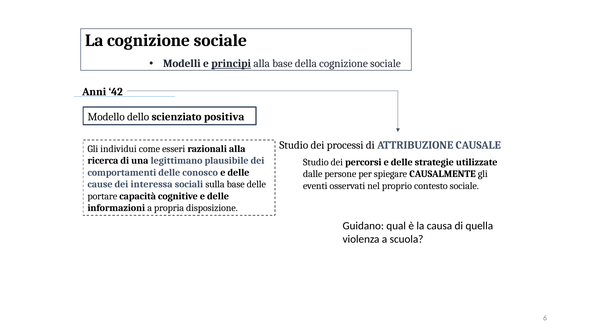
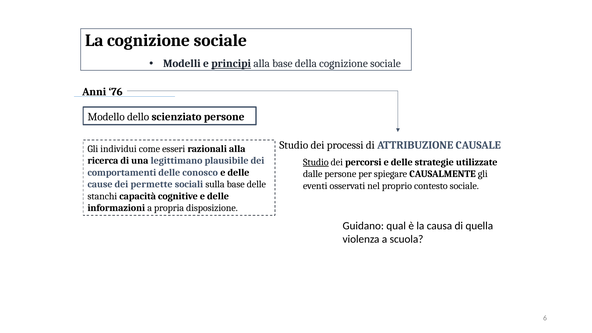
42: 42 -> 76
scienziato positiva: positiva -> persone
Studio at (316, 162) underline: none -> present
interessa: interessa -> permette
portare: portare -> stanchi
